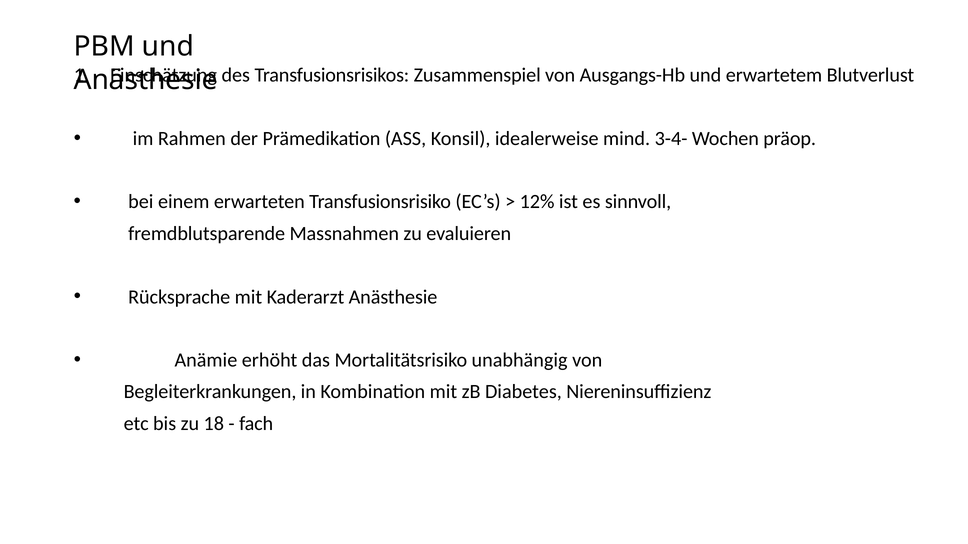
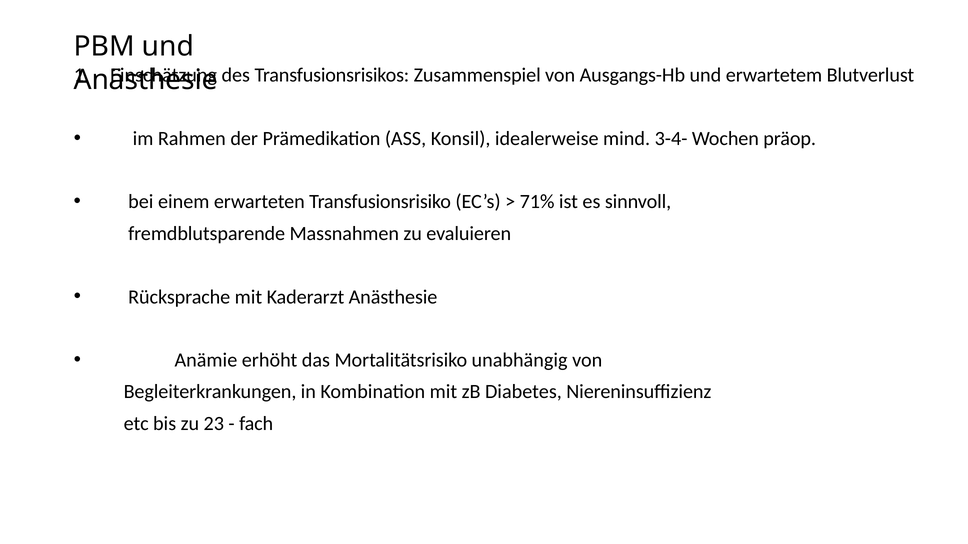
12%: 12% -> 71%
18: 18 -> 23
